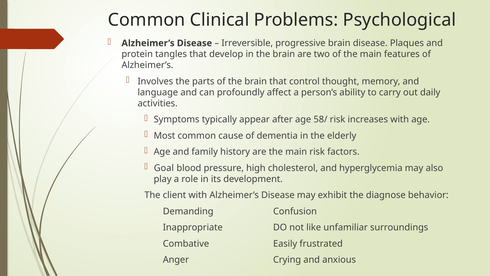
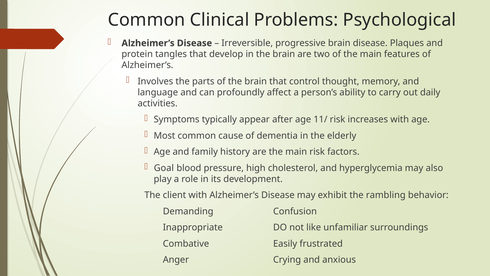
58/: 58/ -> 11/
diagnose: diagnose -> rambling
